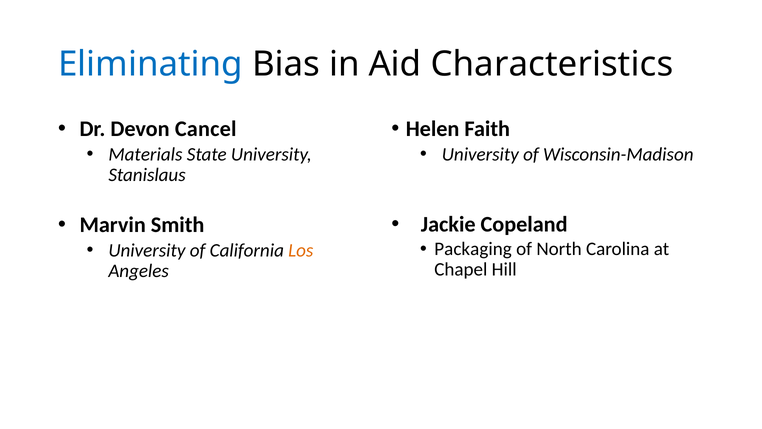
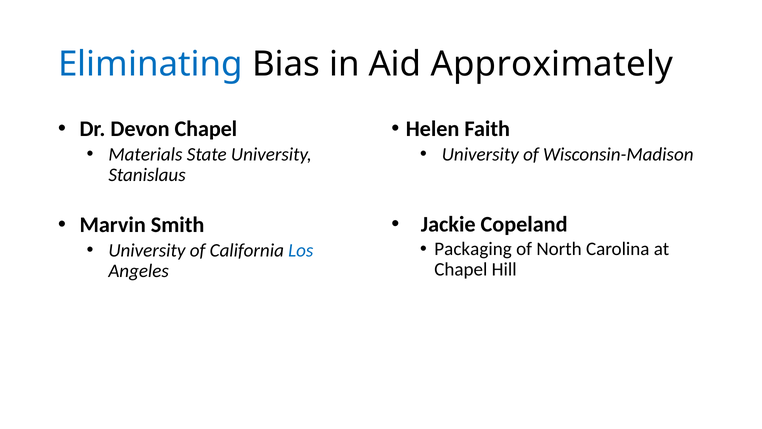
Characteristics: Characteristics -> Approximately
Devon Cancel: Cancel -> Chapel
Los colour: orange -> blue
